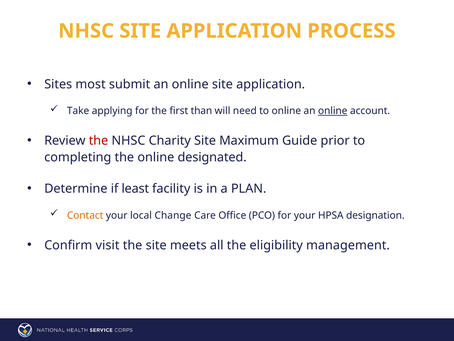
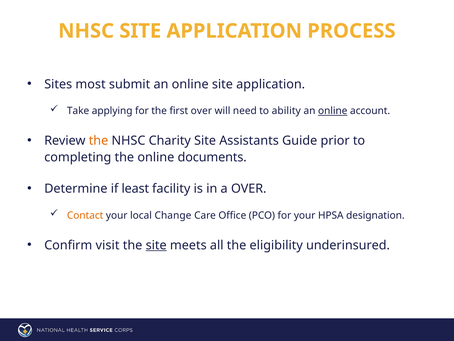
first than: than -> over
to online: online -> ability
the at (99, 141) colour: red -> orange
Maximum: Maximum -> Assistants
designated: designated -> documents
a PLAN: PLAN -> OVER
site at (156, 245) underline: none -> present
management: management -> underinsured
